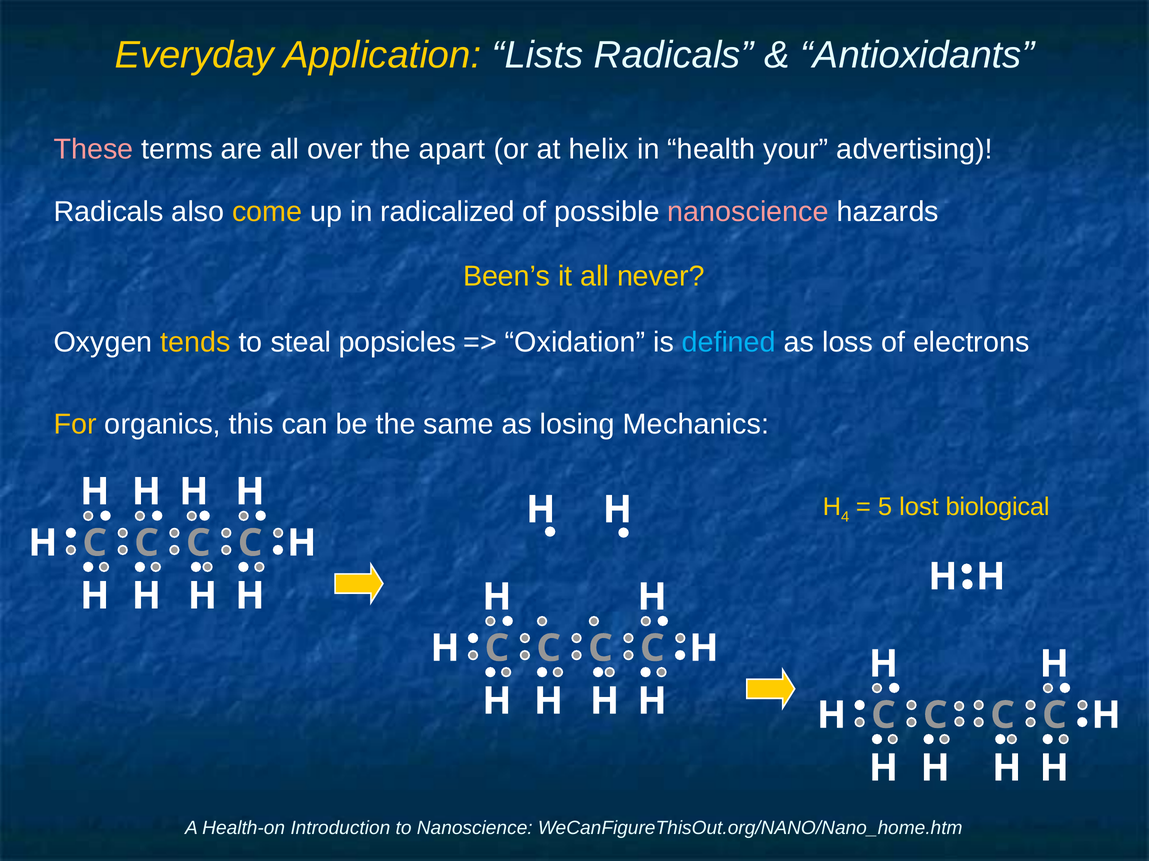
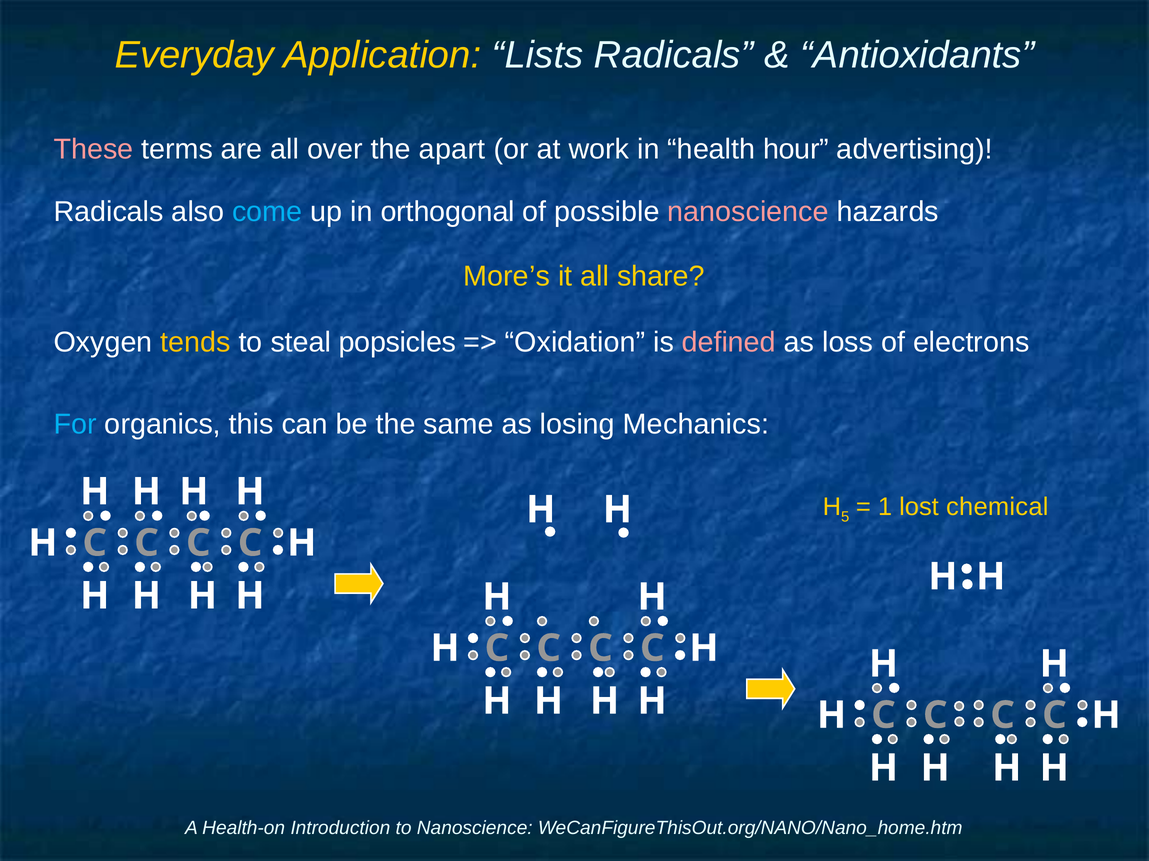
helix: helix -> work
your: your -> hour
come colour: yellow -> light blue
radicalized: radicalized -> orthogonal
Been’s: Been’s -> More’s
never: never -> share
defined colour: light blue -> pink
For colour: yellow -> light blue
4: 4 -> 5
5: 5 -> 1
biological: biological -> chemical
